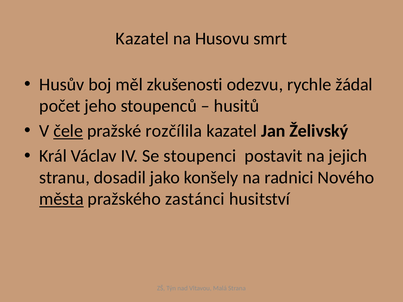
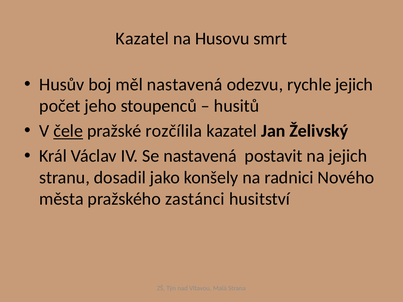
měl zkušenosti: zkušenosti -> nastavená
rychle žádal: žádal -> jejich
Se stoupenci: stoupenci -> nastavená
města underline: present -> none
